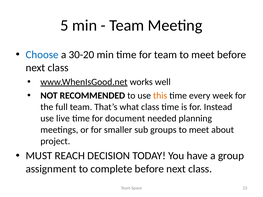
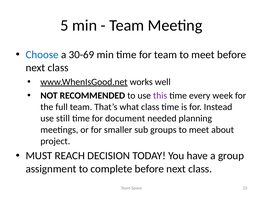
30-20: 30-20 -> 30-69
this colour: orange -> purple
live: live -> still
